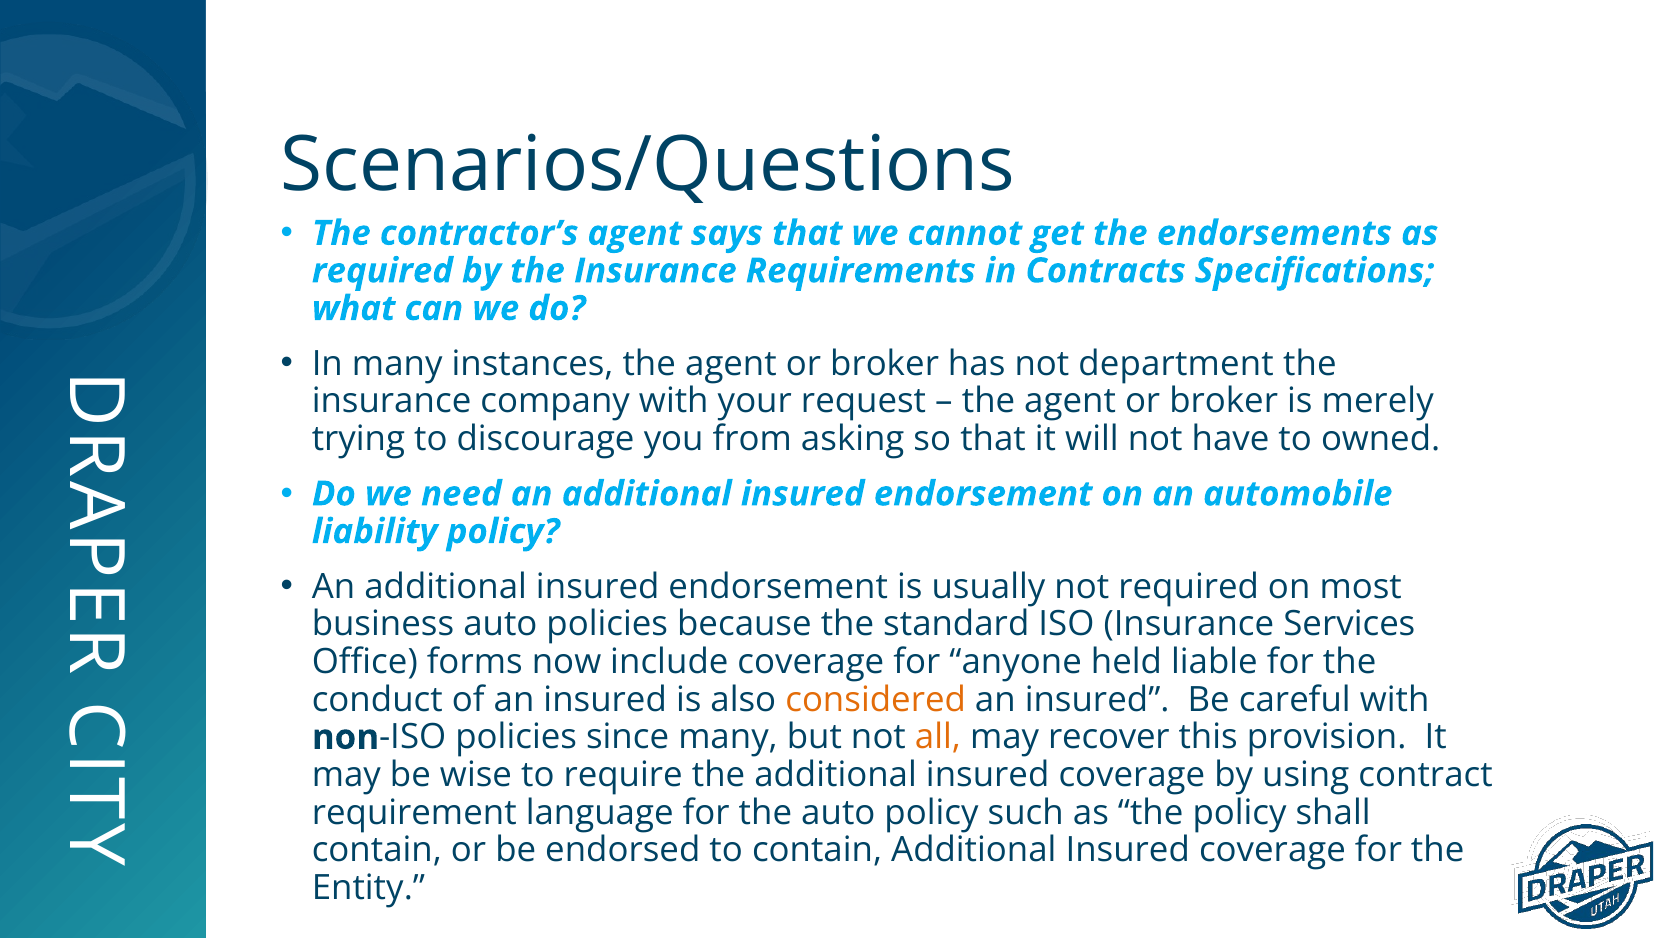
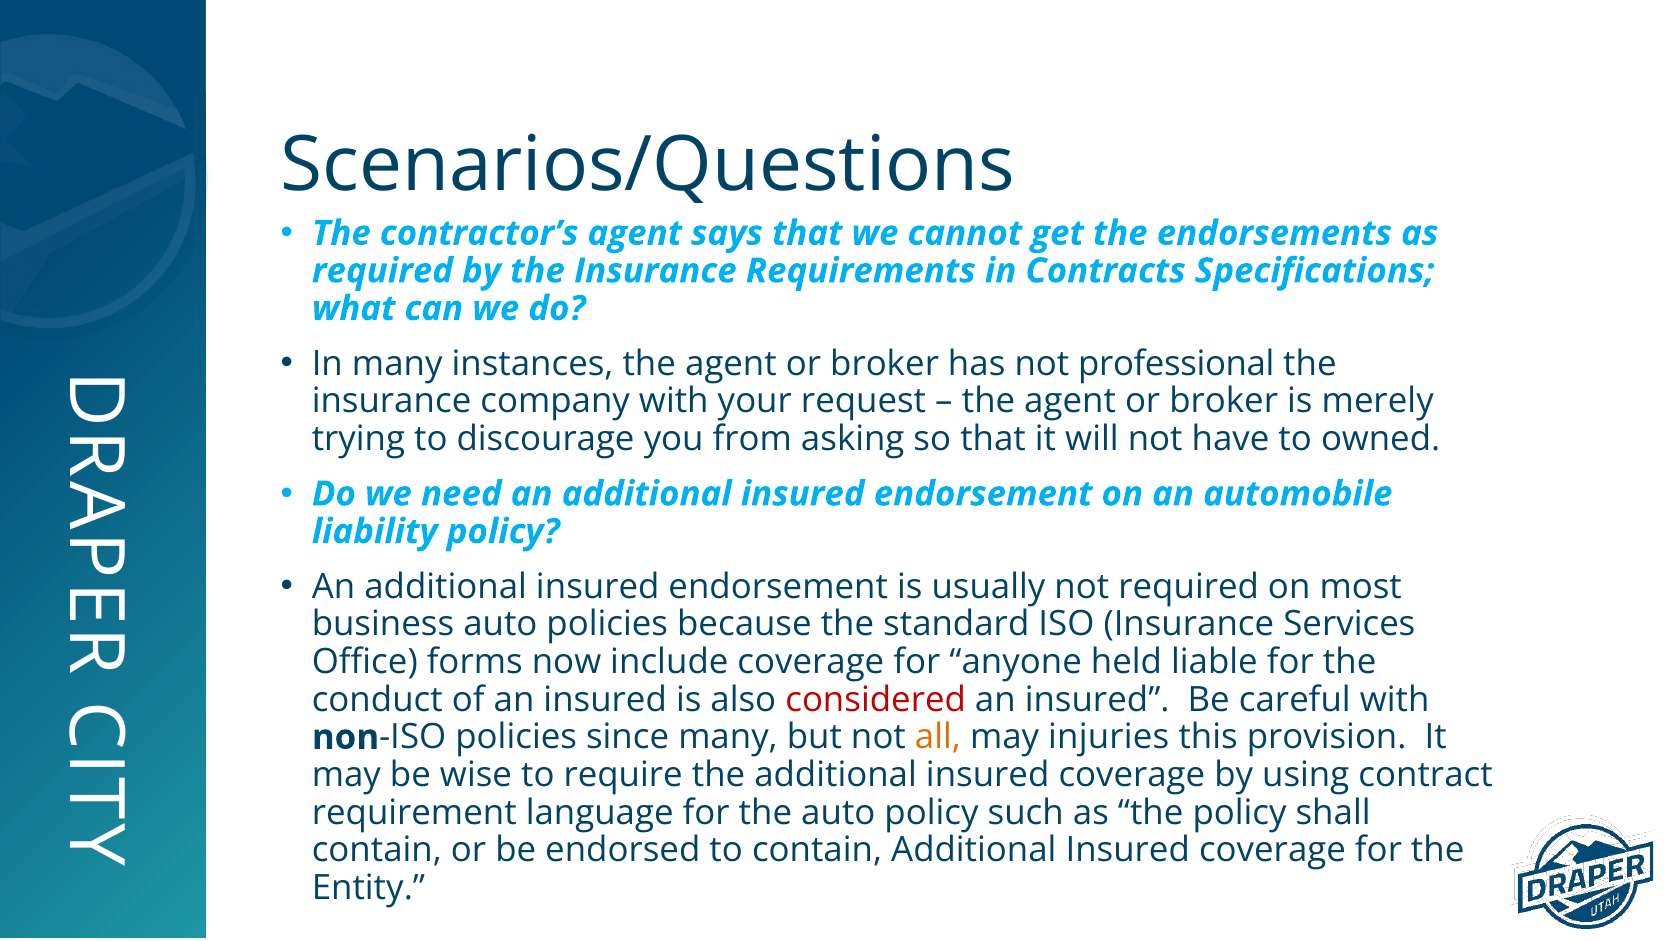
department: department -> professional
considered colour: orange -> red
recover: recover -> injuries
